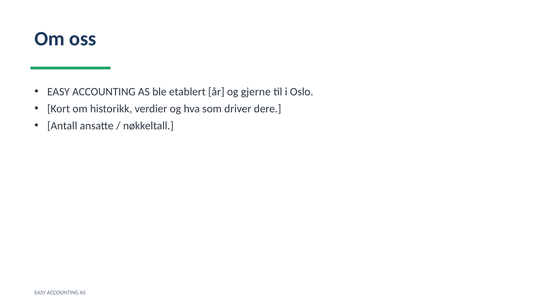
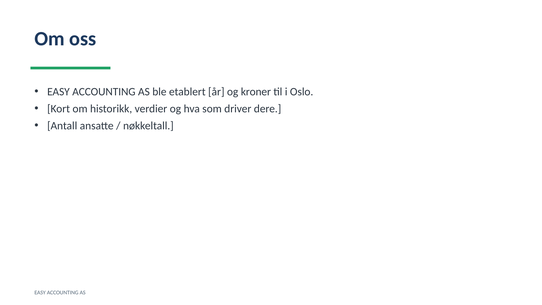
gjerne: gjerne -> kroner
